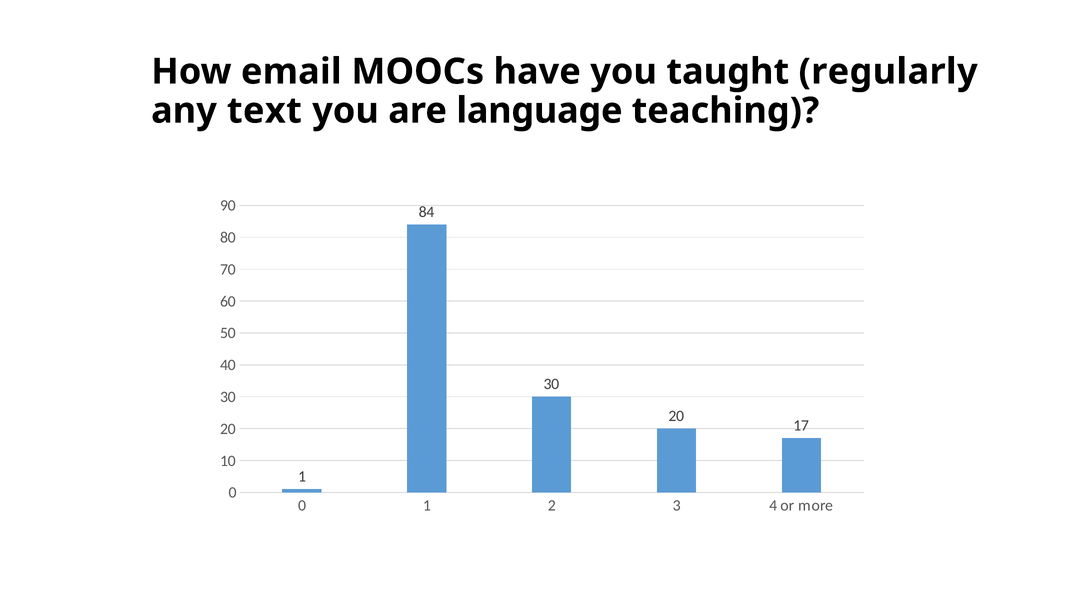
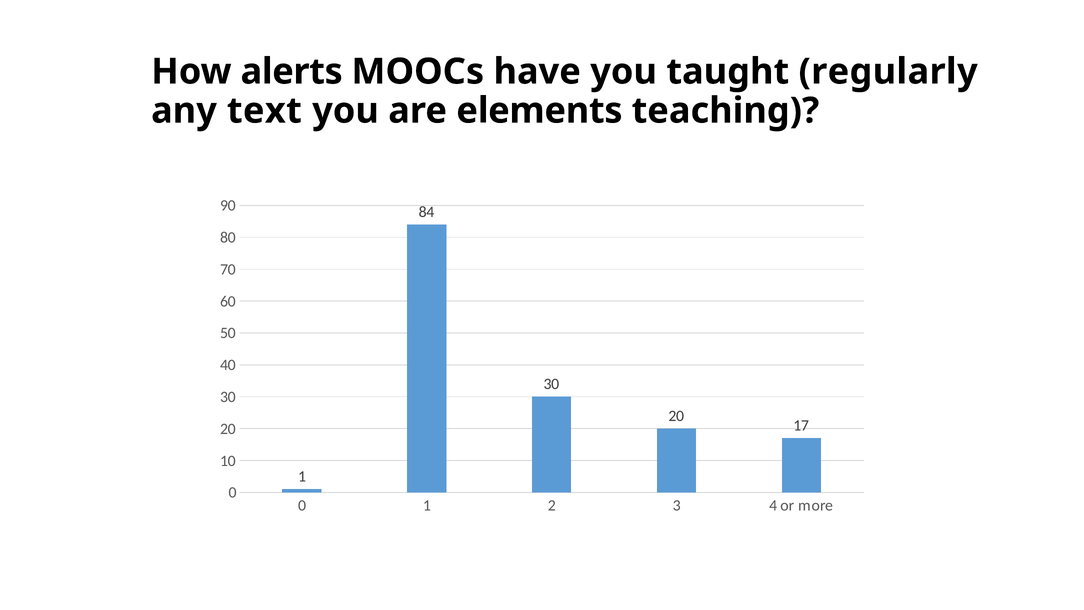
email: email -> alerts
language: language -> elements
